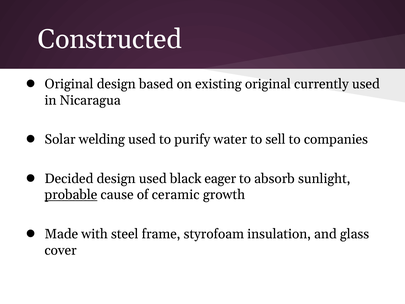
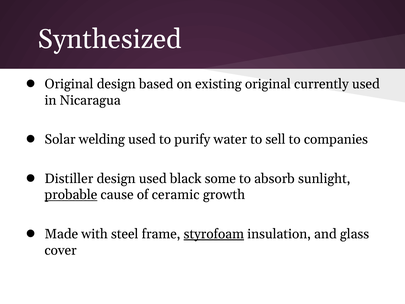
Constructed: Constructed -> Synthesized
Decided: Decided -> Distiller
eager: eager -> some
styrofoam underline: none -> present
